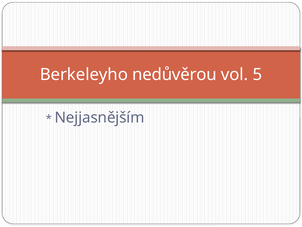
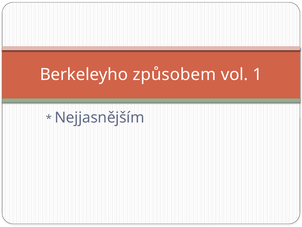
nedůvěrou: nedůvěrou -> způsobem
5: 5 -> 1
